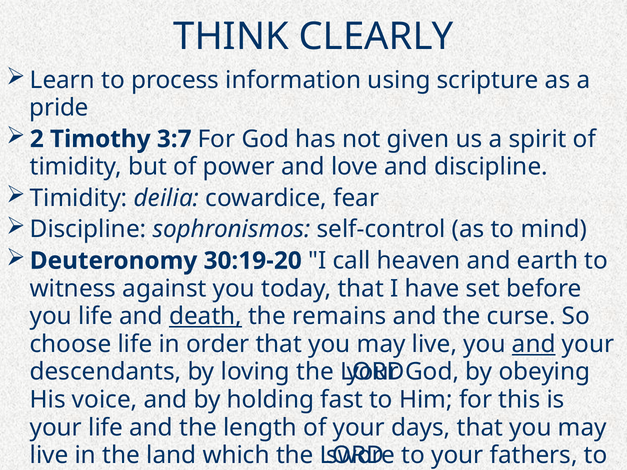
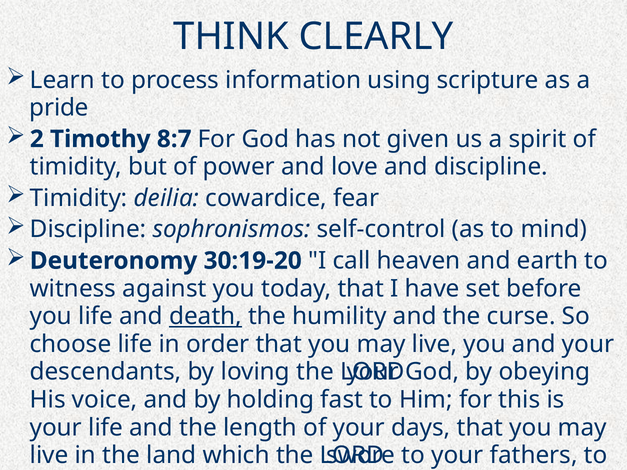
3:7: 3:7 -> 8:7
remains: remains -> humility
and at (534, 344) underline: present -> none
